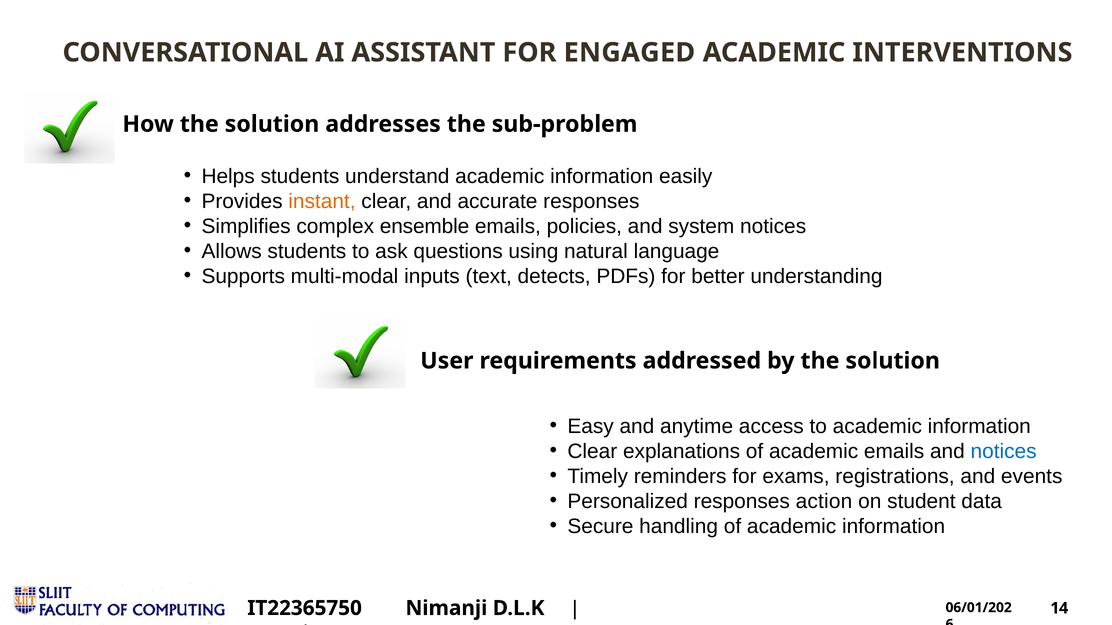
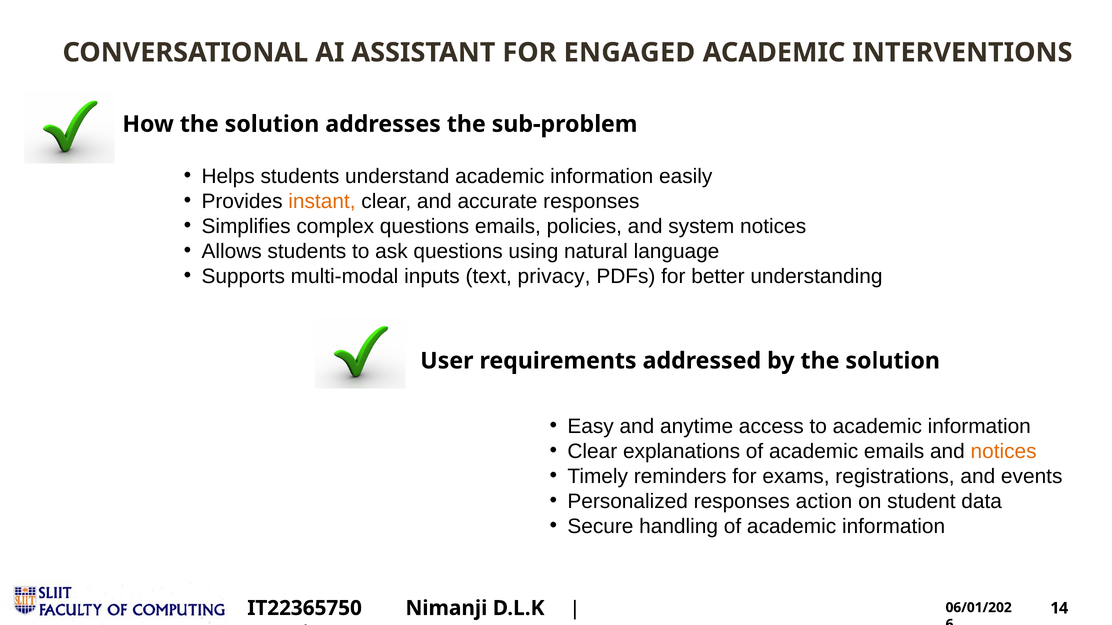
complex ensemble: ensemble -> questions
detects: detects -> privacy
notices at (1004, 451) colour: blue -> orange
